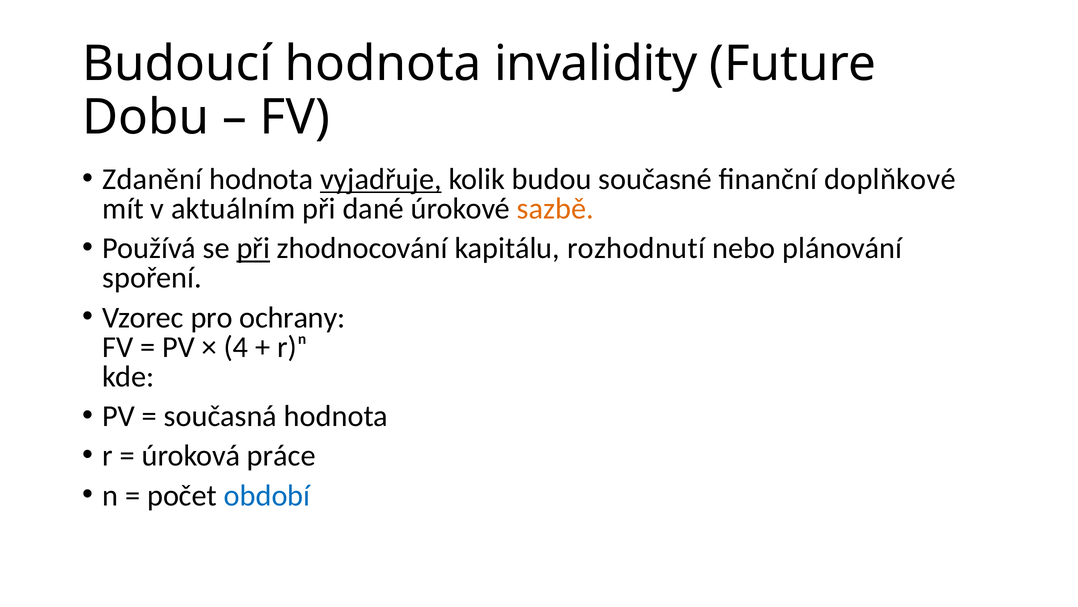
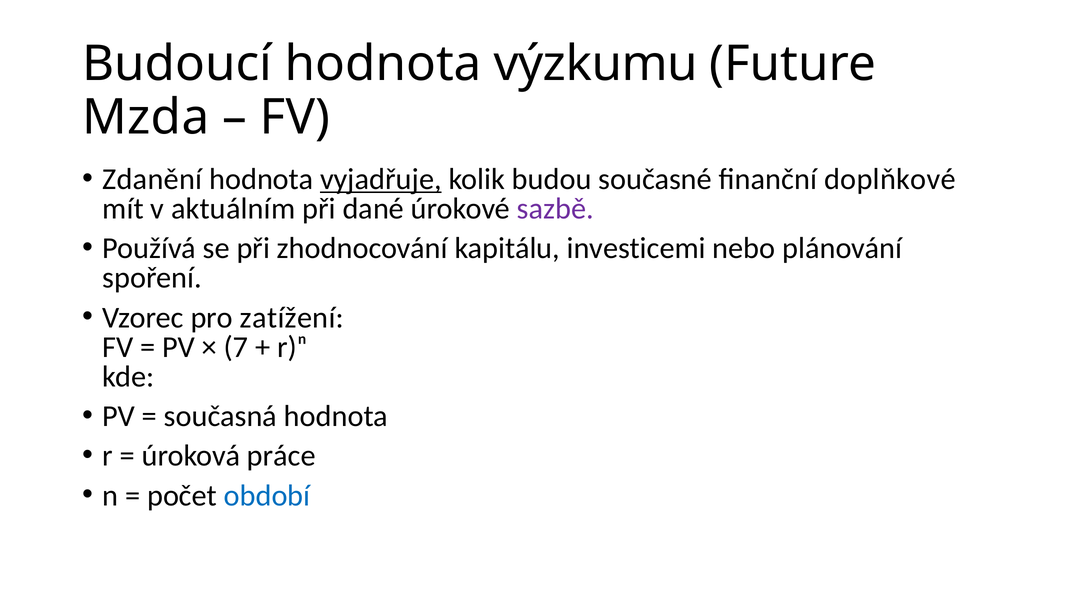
invalidity: invalidity -> výzkumu
Dobu: Dobu -> Mzda
sazbě colour: orange -> purple
při at (253, 248) underline: present -> none
rozhodnutí: rozhodnutí -> investicemi
ochrany: ochrany -> zatížení
4: 4 -> 7
